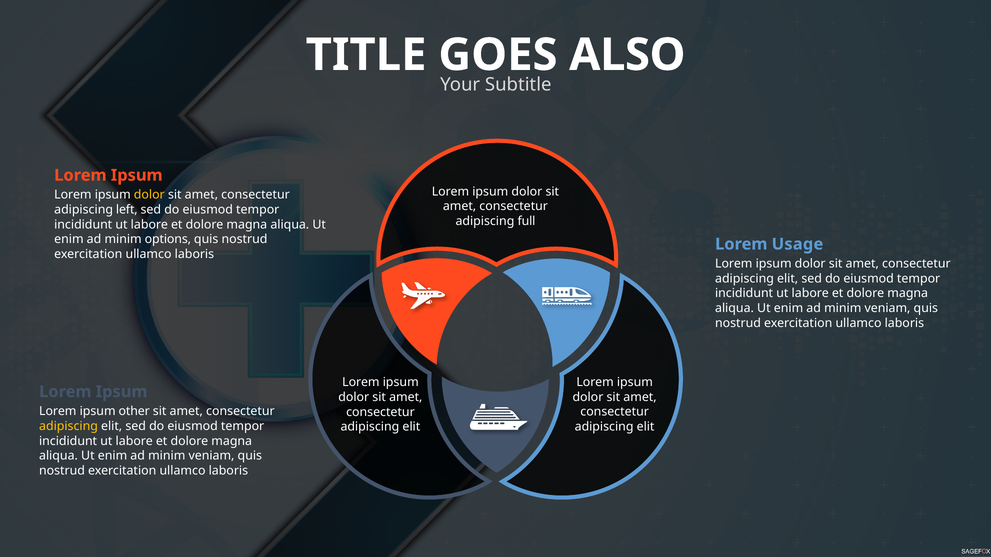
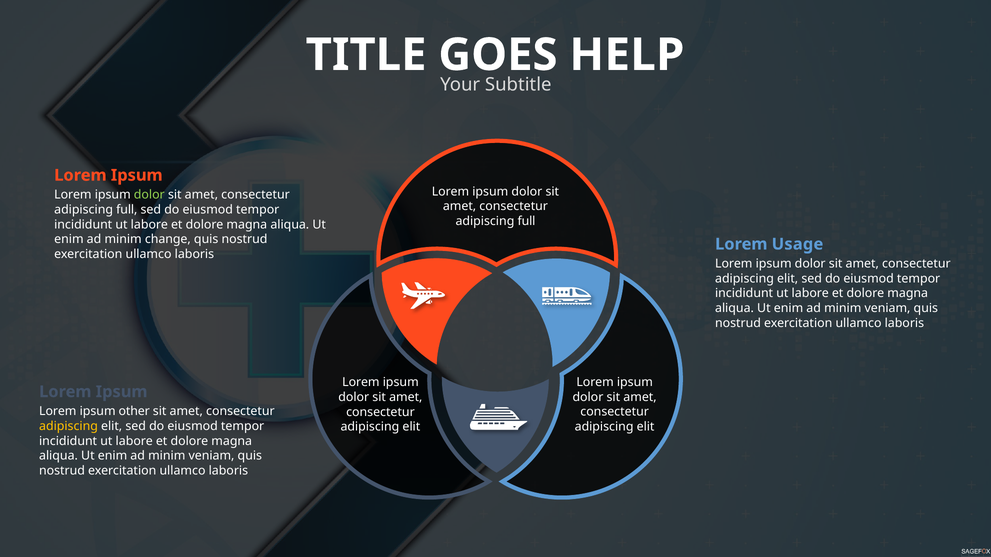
ALSO: ALSO -> HELP
dolor at (149, 195) colour: yellow -> light green
left at (127, 210): left -> full
options: options -> change
